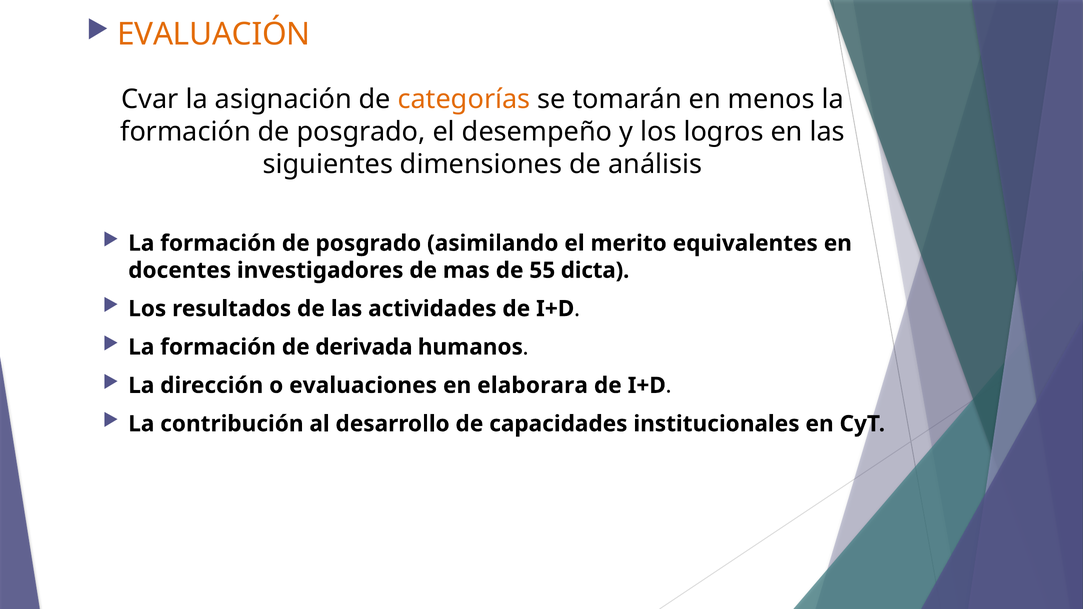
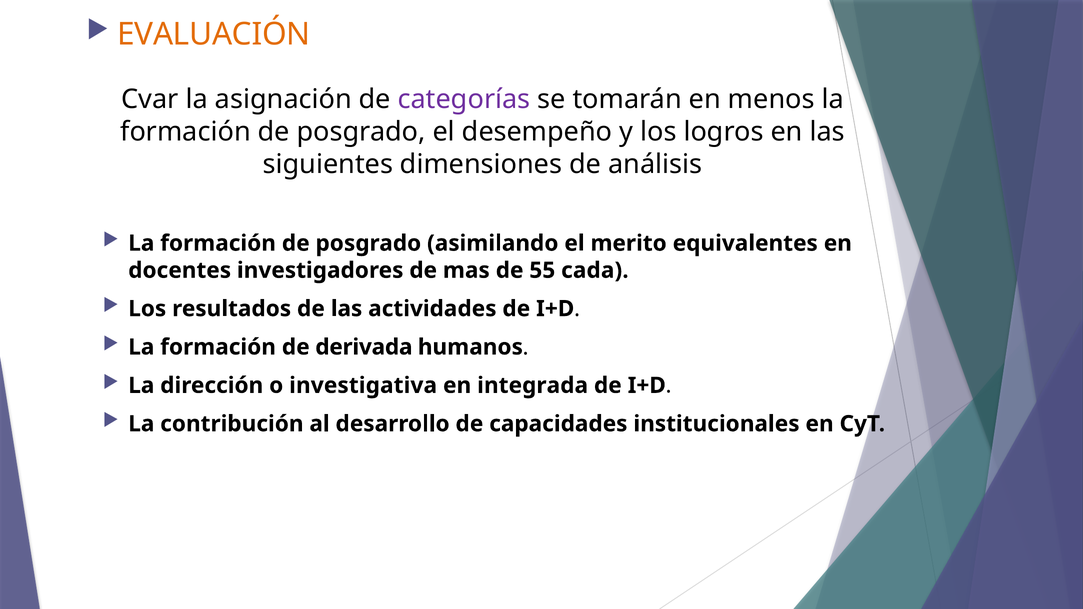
categorías colour: orange -> purple
dicta: dicta -> cada
evaluaciones: evaluaciones -> investigativa
elaborara: elaborara -> integrada
